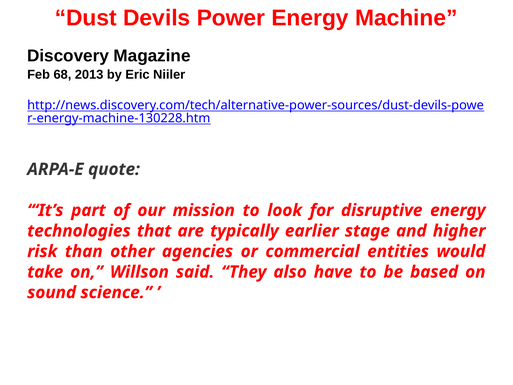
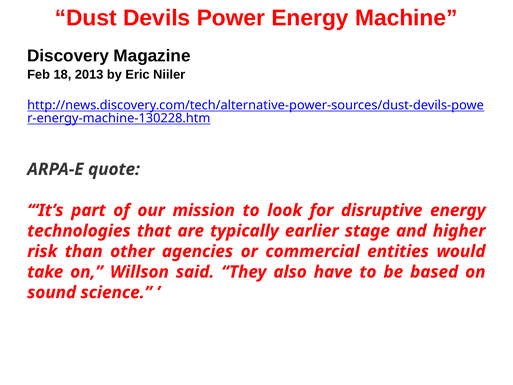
68: 68 -> 18
